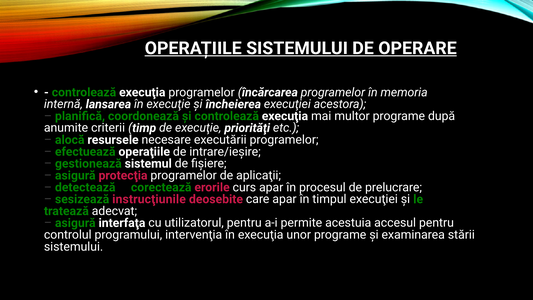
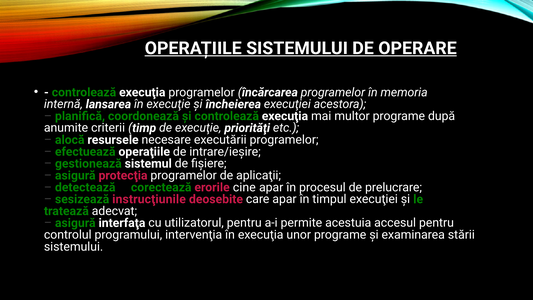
curs: curs -> cine
